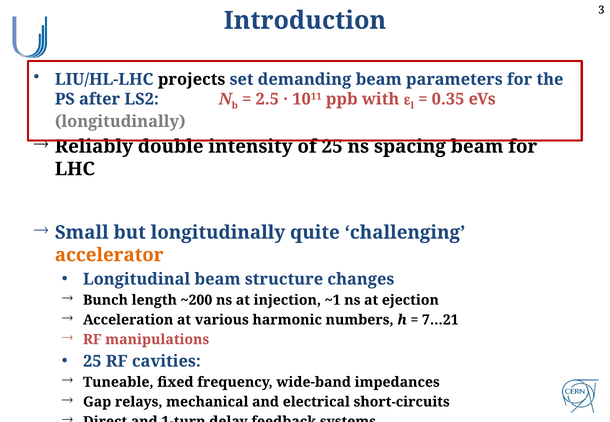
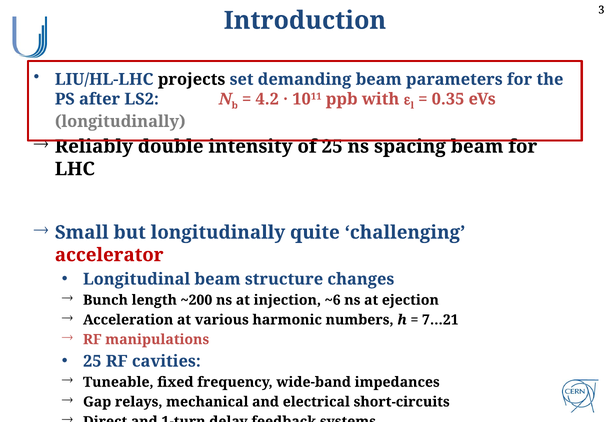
2.5: 2.5 -> 4.2
accelerator colour: orange -> red
~1: ~1 -> ~6
